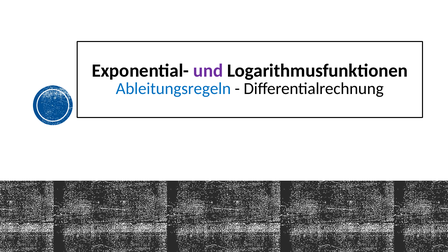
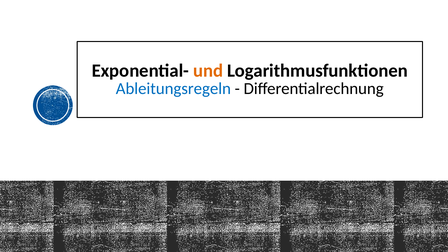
und colour: purple -> orange
